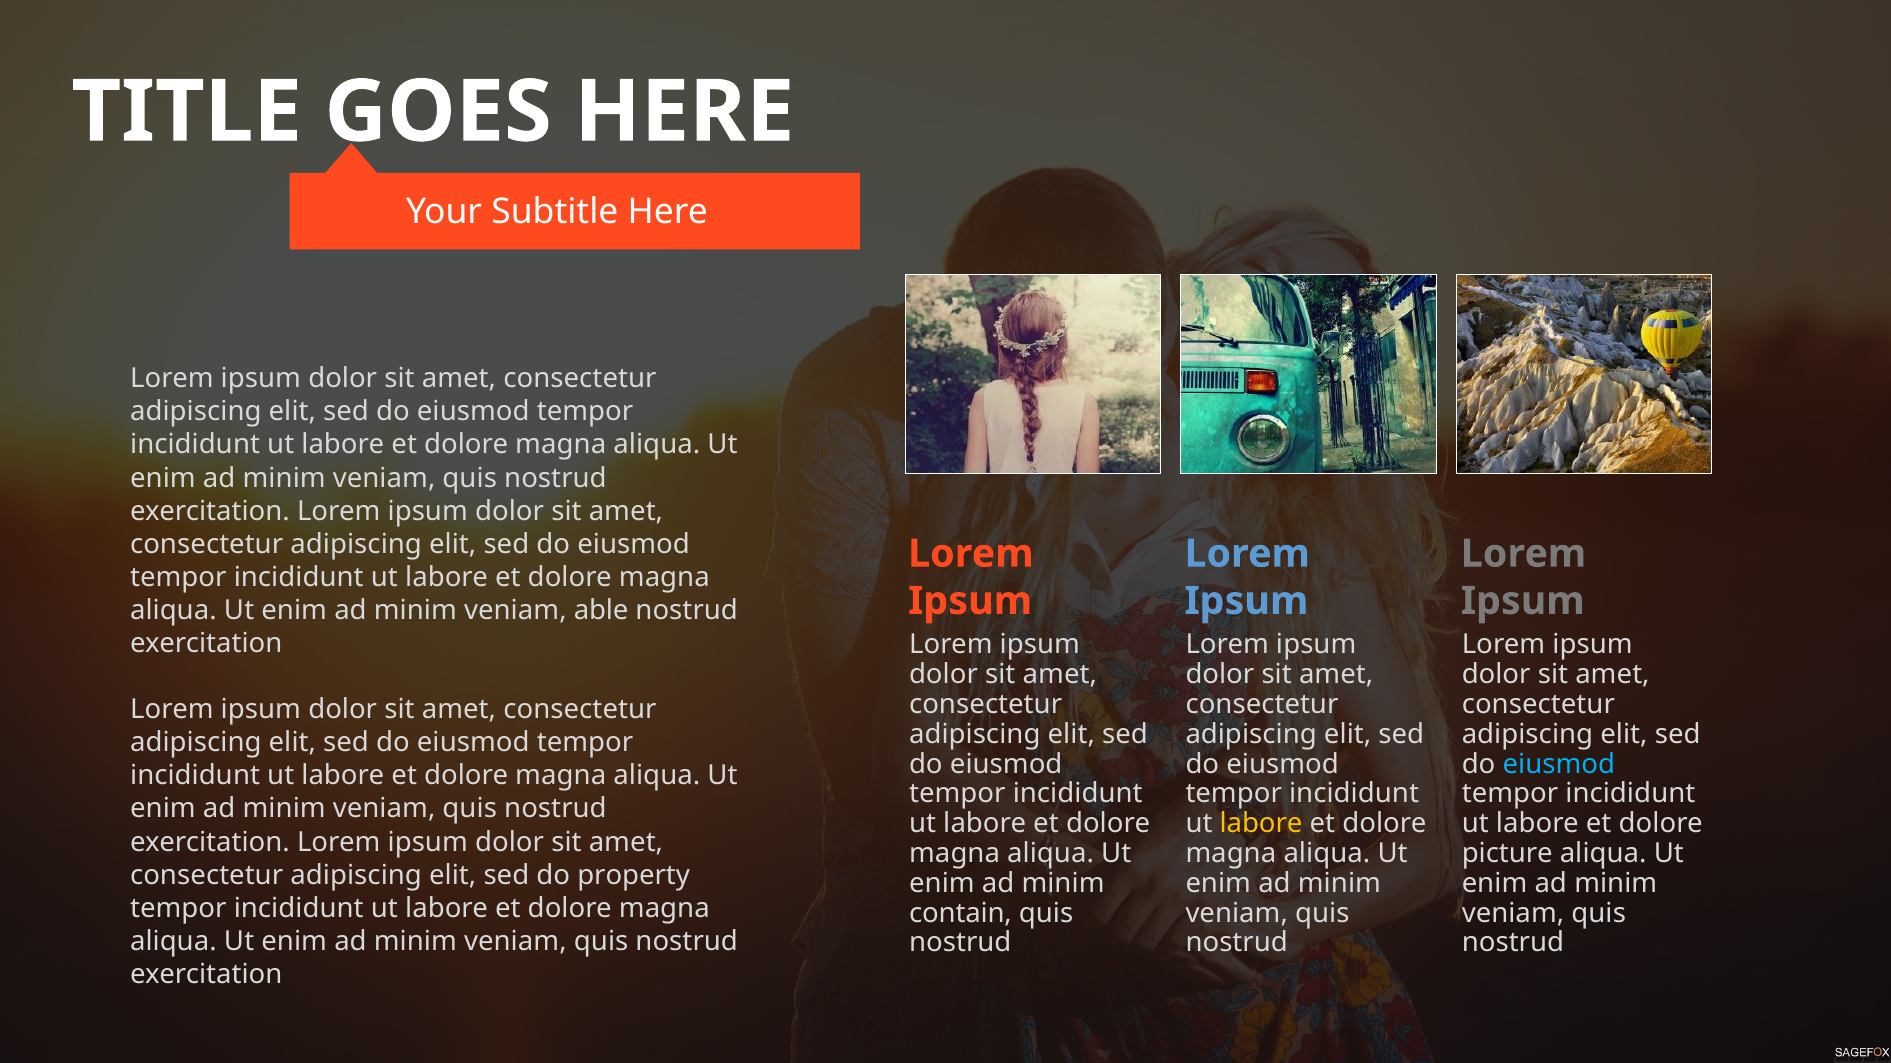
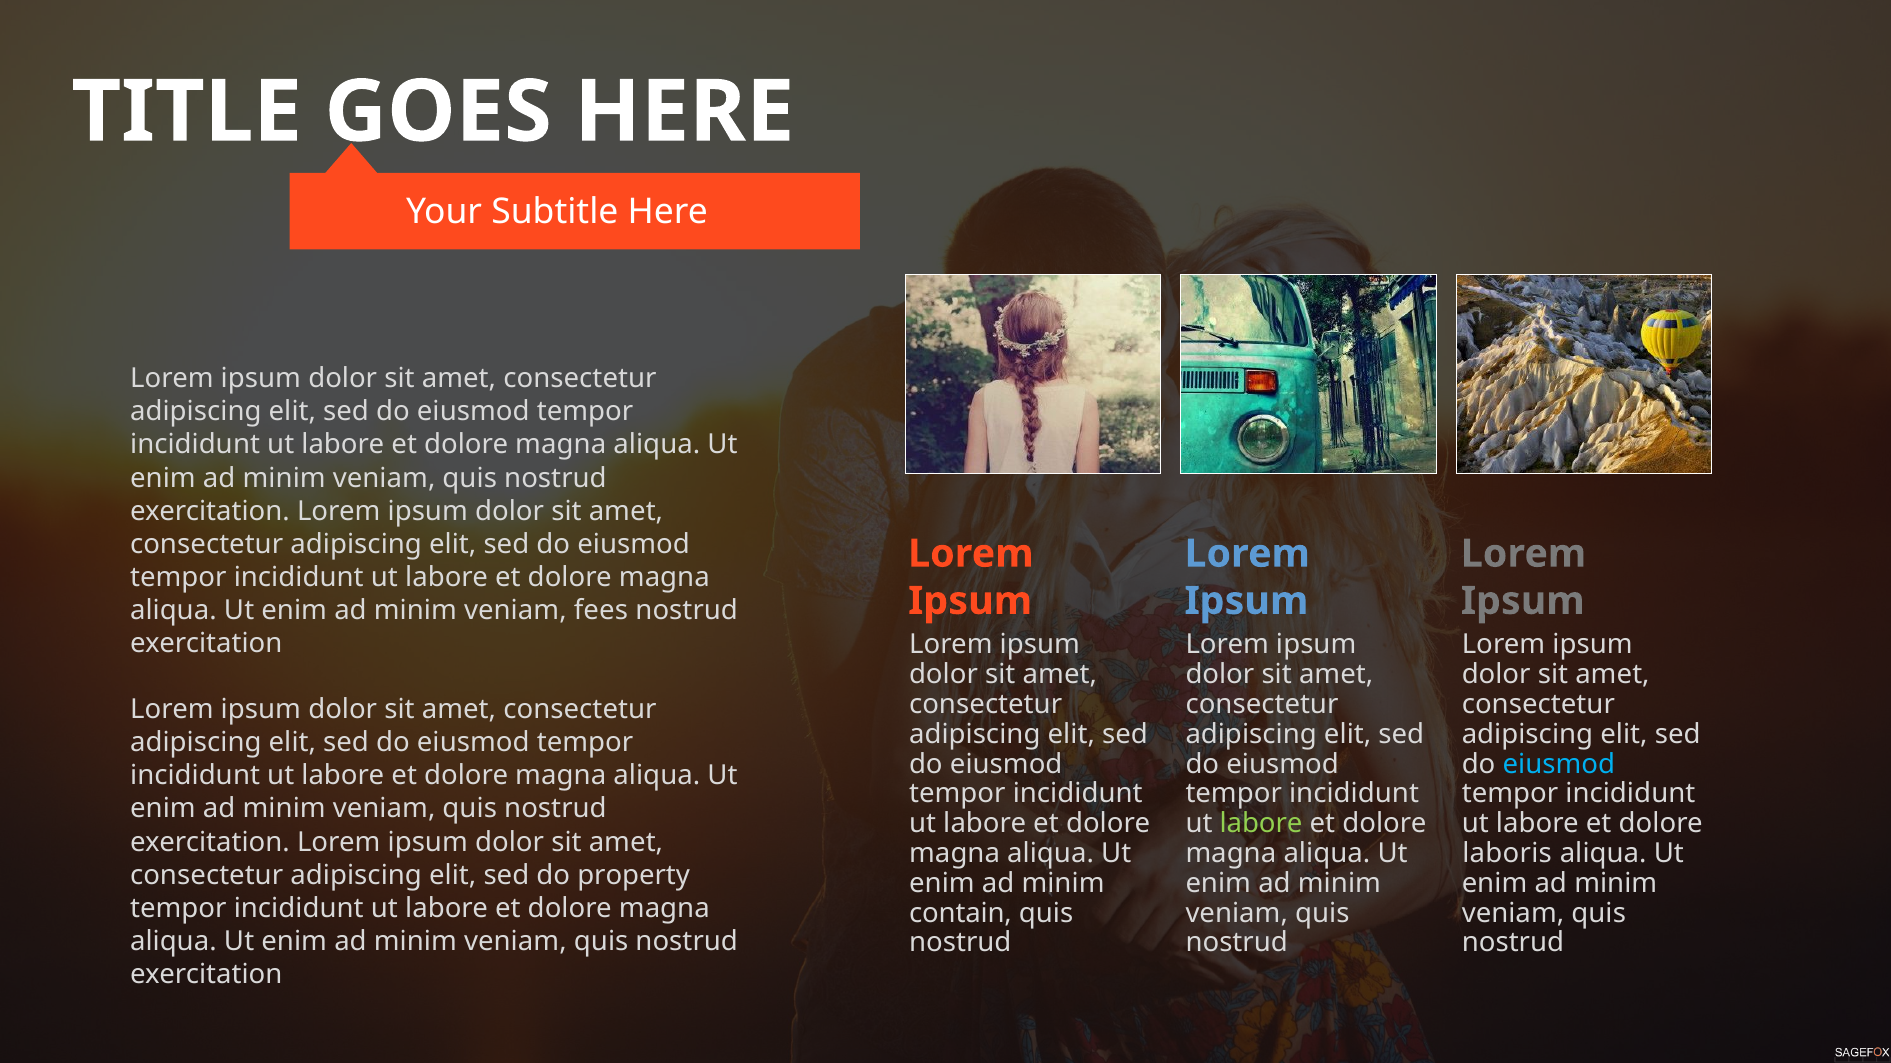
able: able -> fees
labore at (1261, 824) colour: yellow -> light green
picture: picture -> laboris
